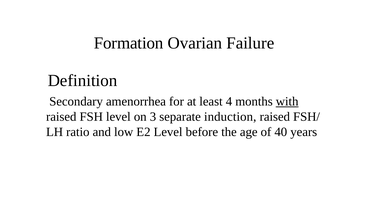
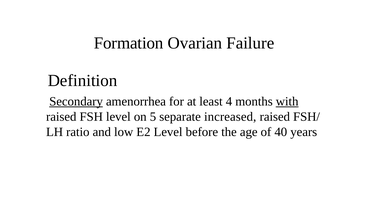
Secondary underline: none -> present
3: 3 -> 5
induction: induction -> increased
